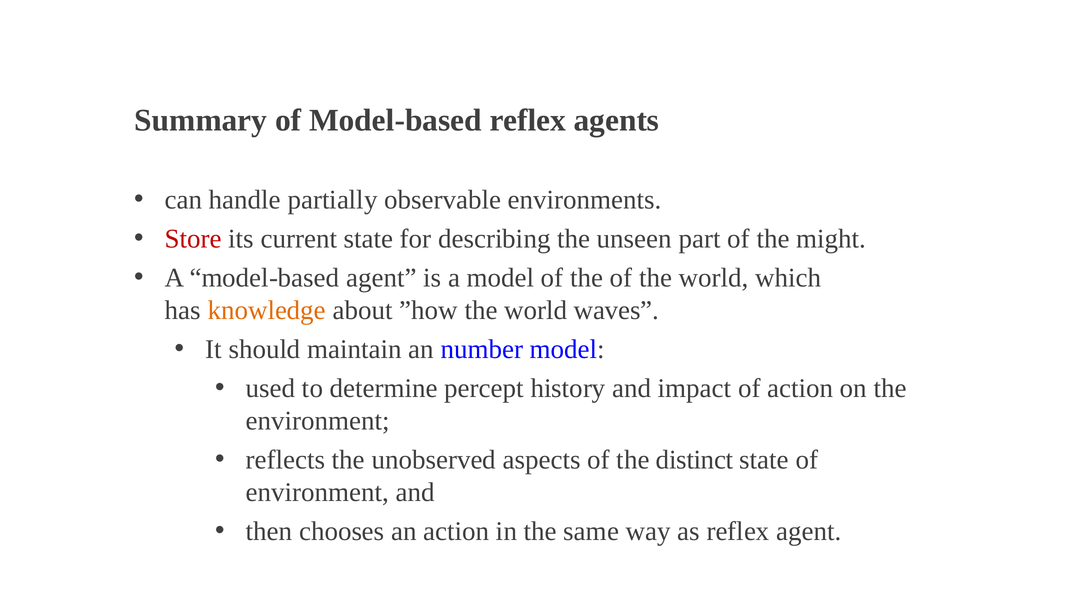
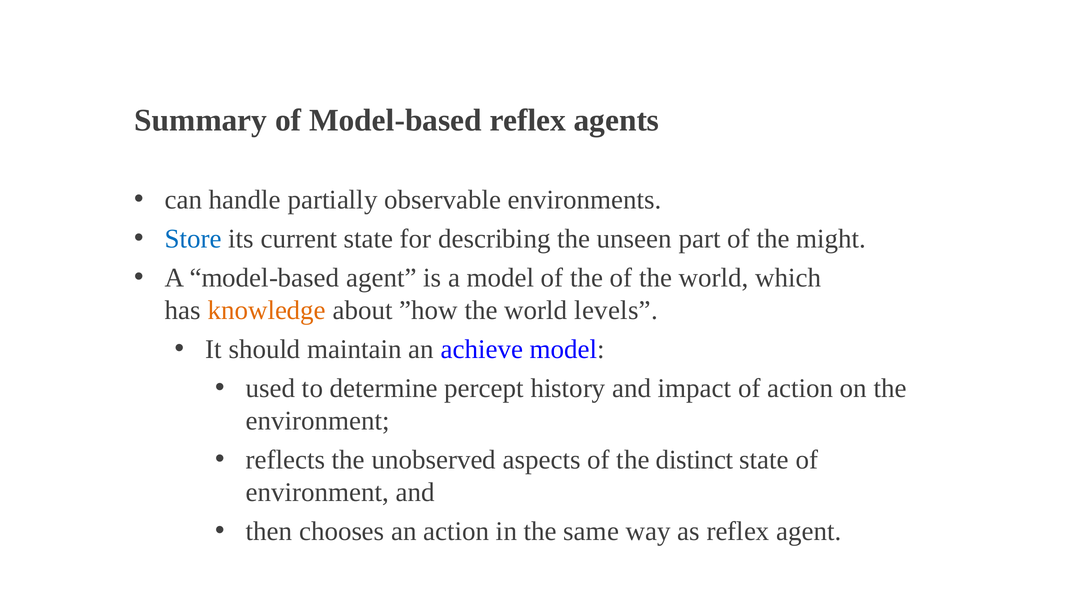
Store colour: red -> blue
waves: waves -> levels
number: number -> achieve
